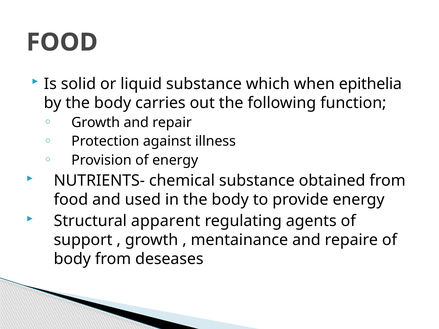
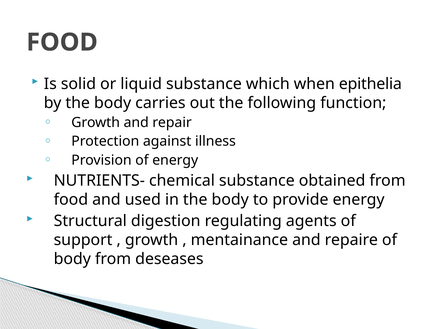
apparent: apparent -> digestion
